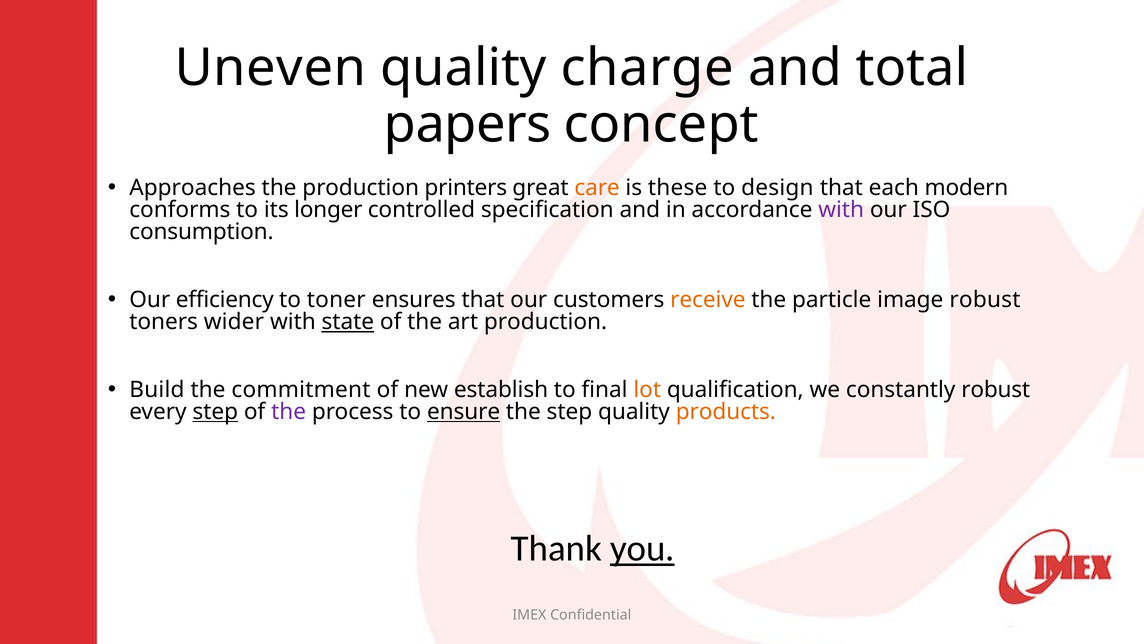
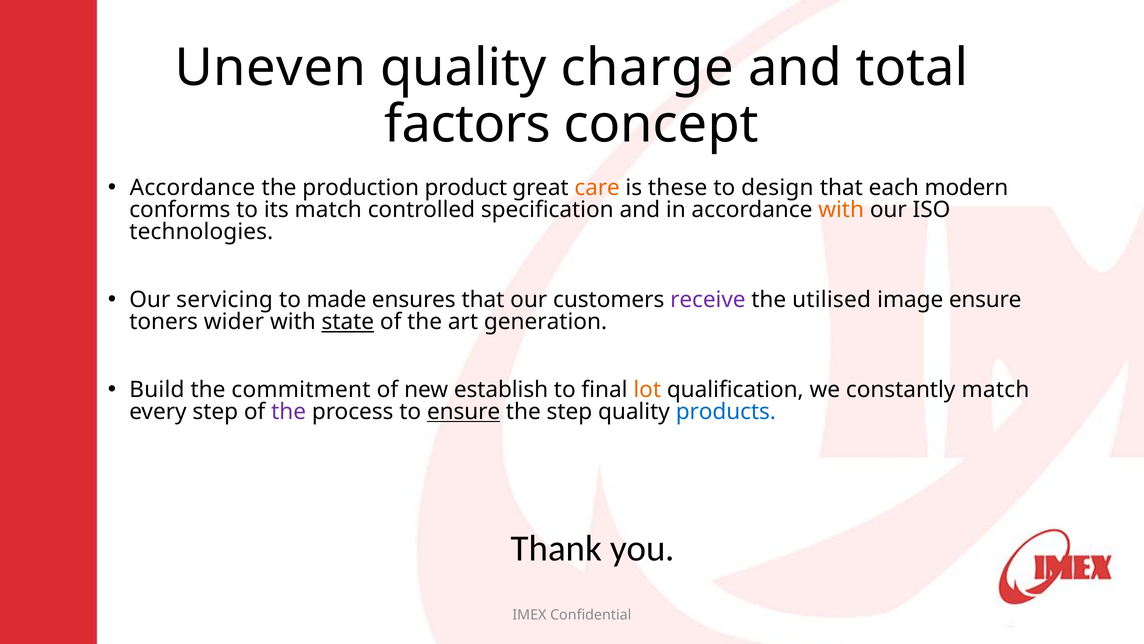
papers: papers -> factors
Approaches at (193, 188): Approaches -> Accordance
printers: printers -> product
its longer: longer -> match
with at (841, 210) colour: purple -> orange
consumption: consumption -> technologies
efficiency: efficiency -> servicing
toner: toner -> made
receive colour: orange -> purple
particle: particle -> utilised
image robust: robust -> ensure
art production: production -> generation
constantly robust: robust -> match
step at (215, 411) underline: present -> none
products colour: orange -> blue
you underline: present -> none
